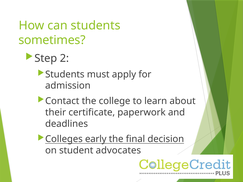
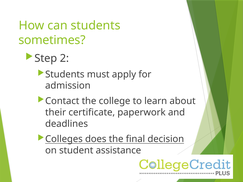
early: early -> does
advocates: advocates -> assistance
